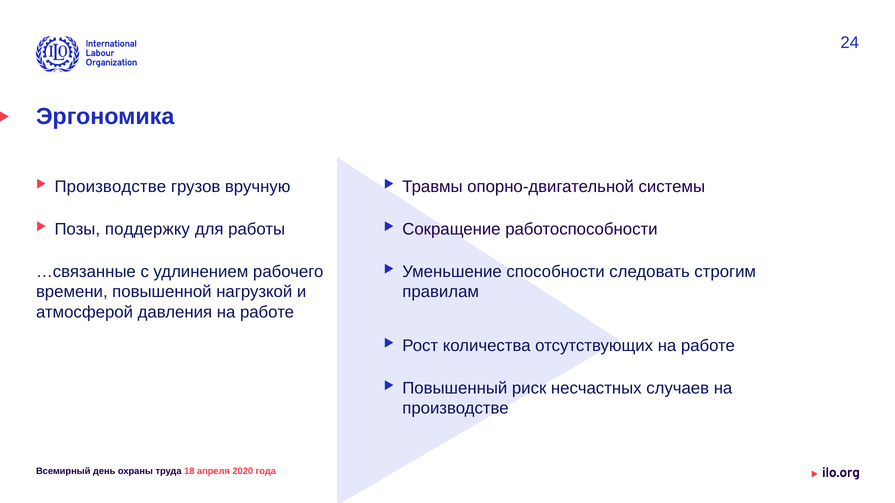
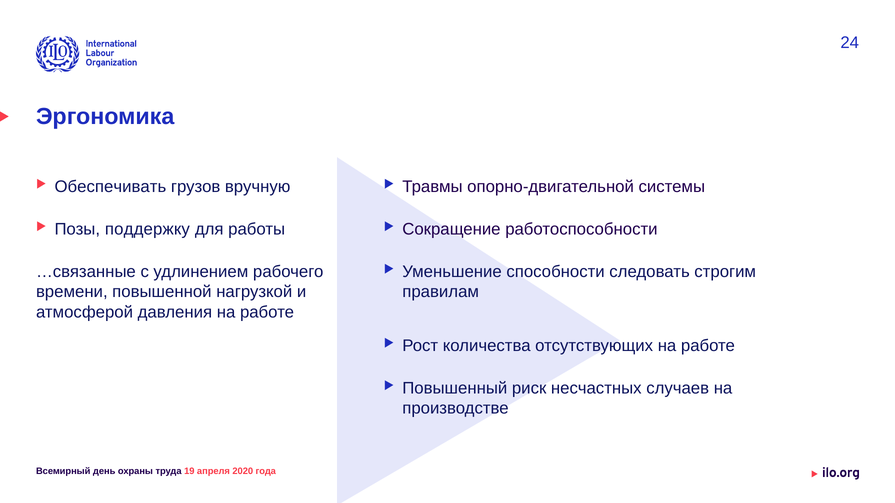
Производстве at (110, 187): Производстве -> Обеспечивать
18: 18 -> 19
